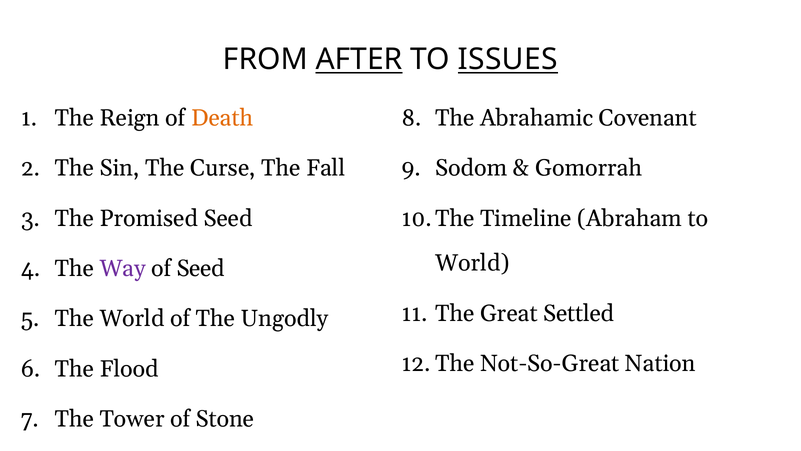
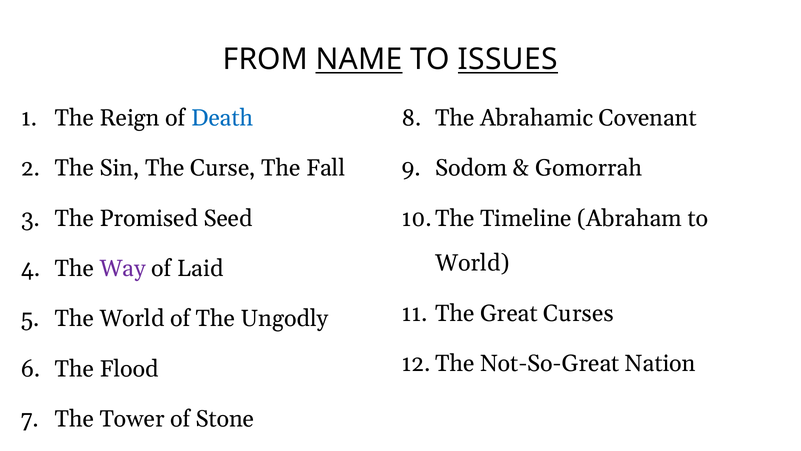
AFTER: AFTER -> NAME
Death colour: orange -> blue
of Seed: Seed -> Laid
Settled: Settled -> Curses
